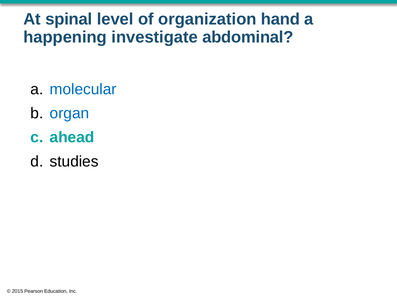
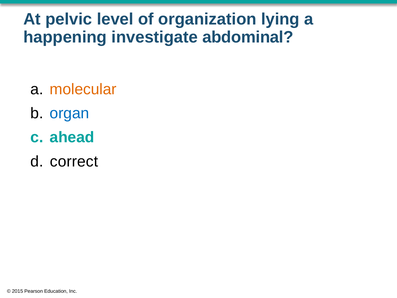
spinal: spinal -> pelvic
hand: hand -> lying
molecular colour: blue -> orange
studies: studies -> correct
